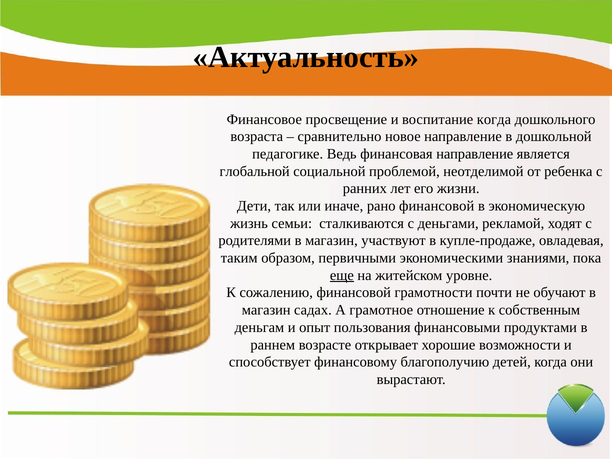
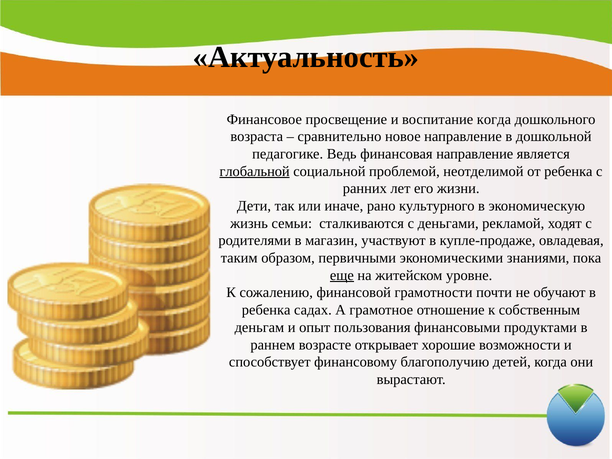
глобальной underline: none -> present
рано финансовой: финансовой -> культурного
магазин at (266, 310): магазин -> ребенка
